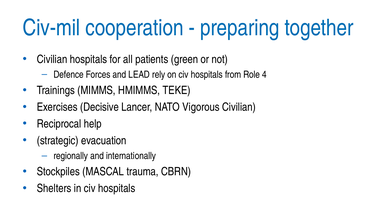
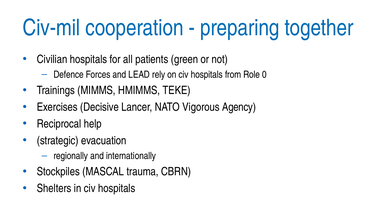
4: 4 -> 0
Vigorous Civilian: Civilian -> Agency
